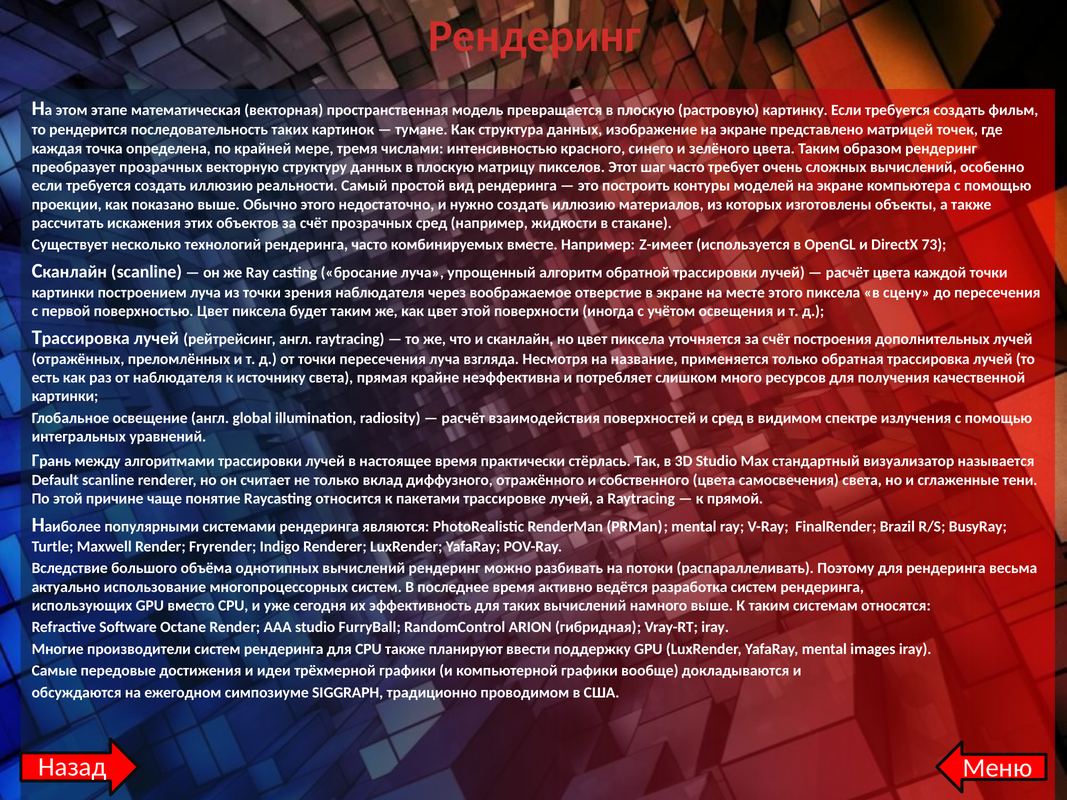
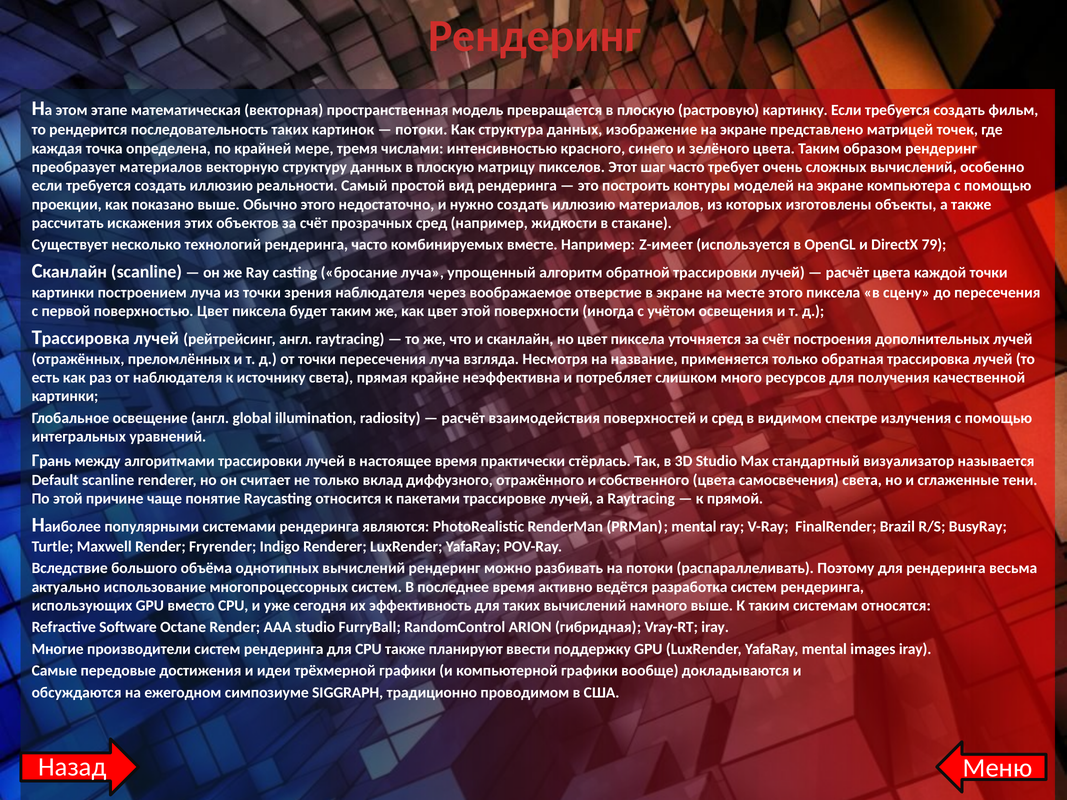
тумане at (421, 130): тумане -> потоки
преобразует прозрачных: прозрачных -> материалов
73: 73 -> 79
